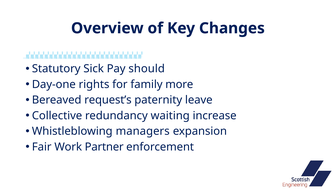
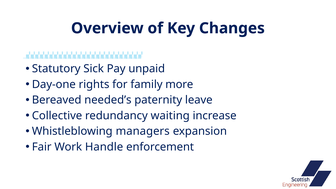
should: should -> unpaid
request’s: request’s -> needed’s
Partner: Partner -> Handle
